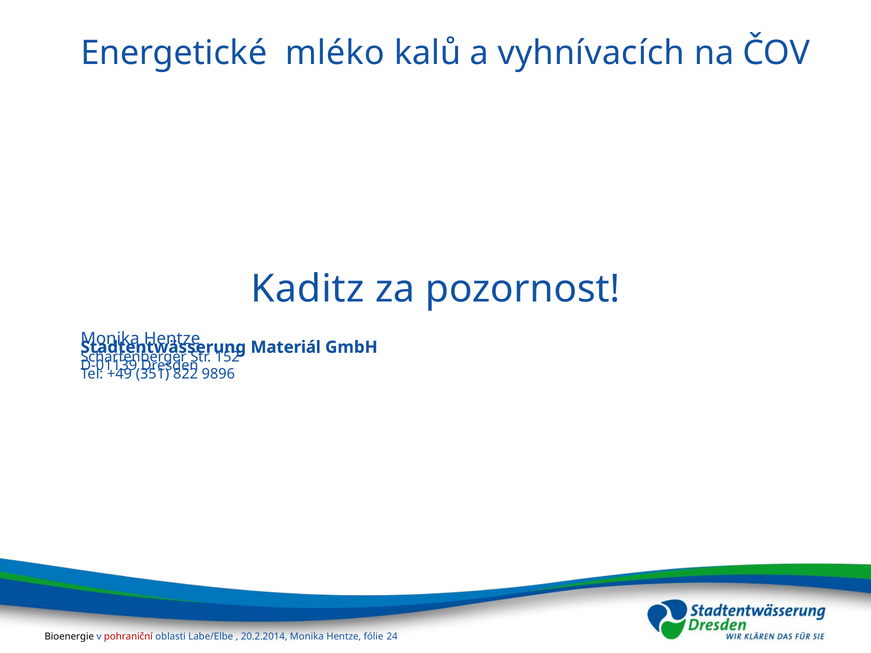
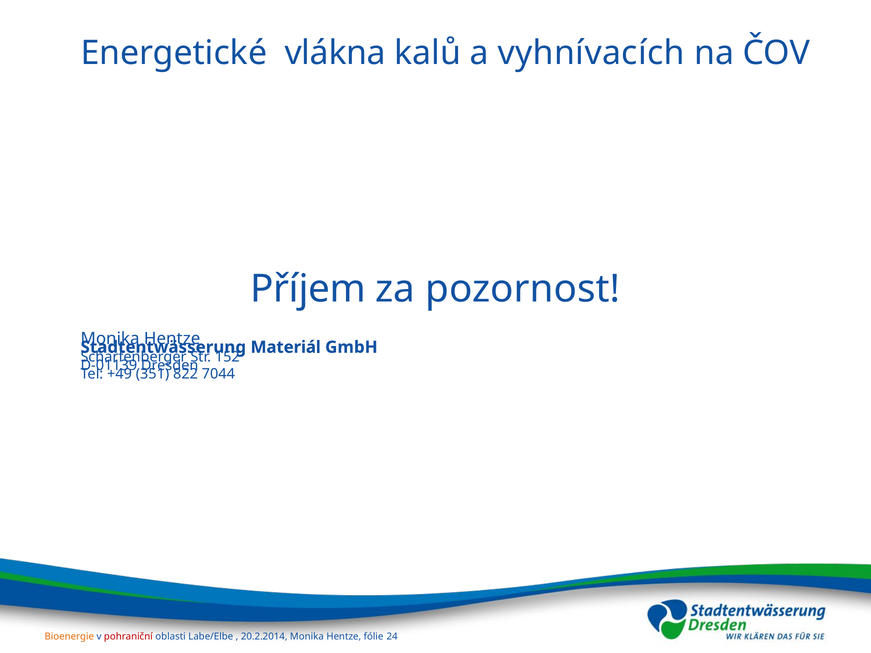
mléko: mléko -> vlákna
Kaditz: Kaditz -> Příjem
9896: 9896 -> 7044
Bioenergie colour: black -> orange
